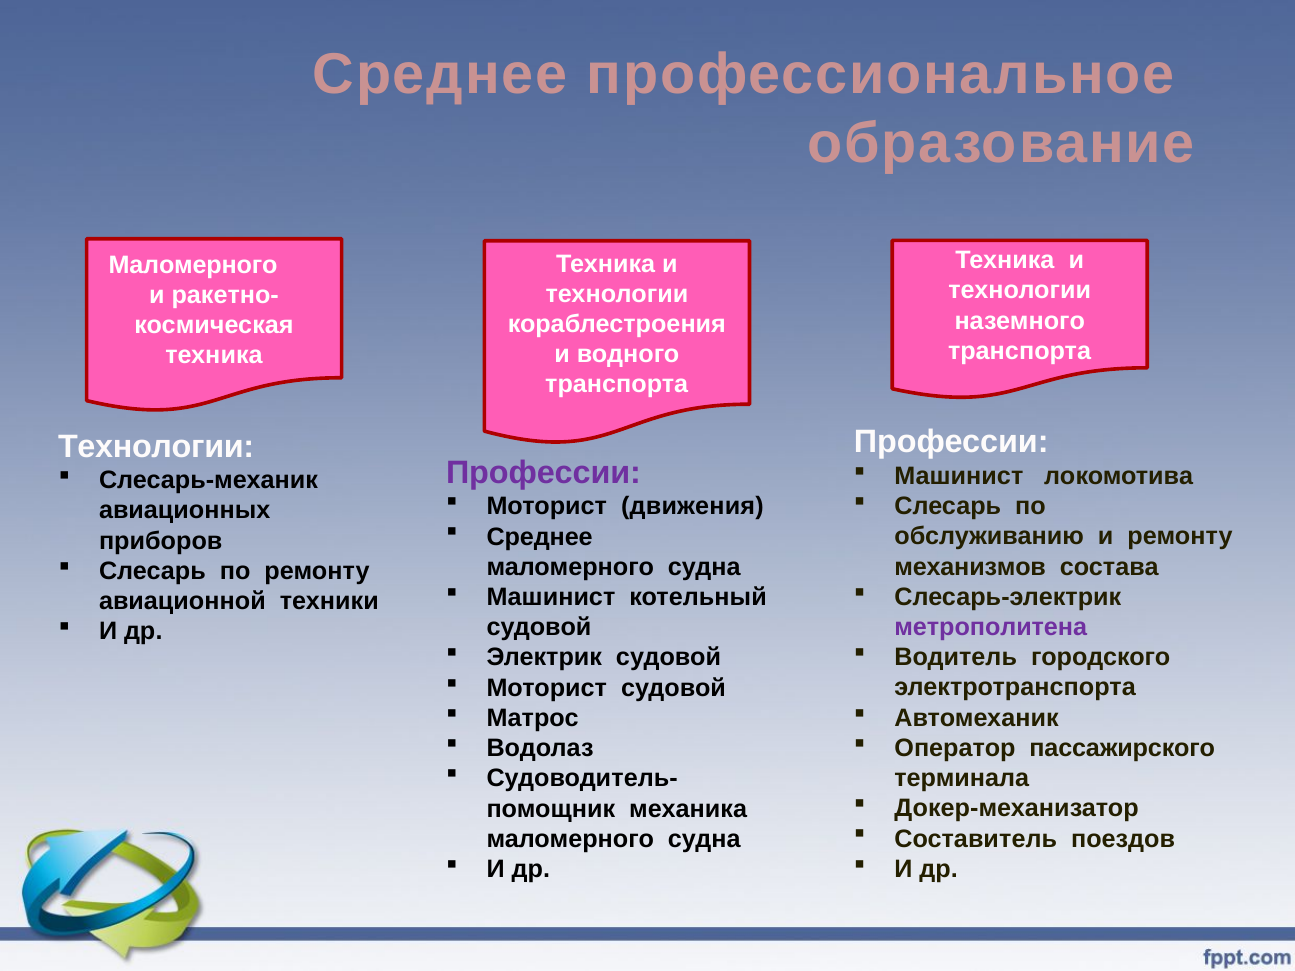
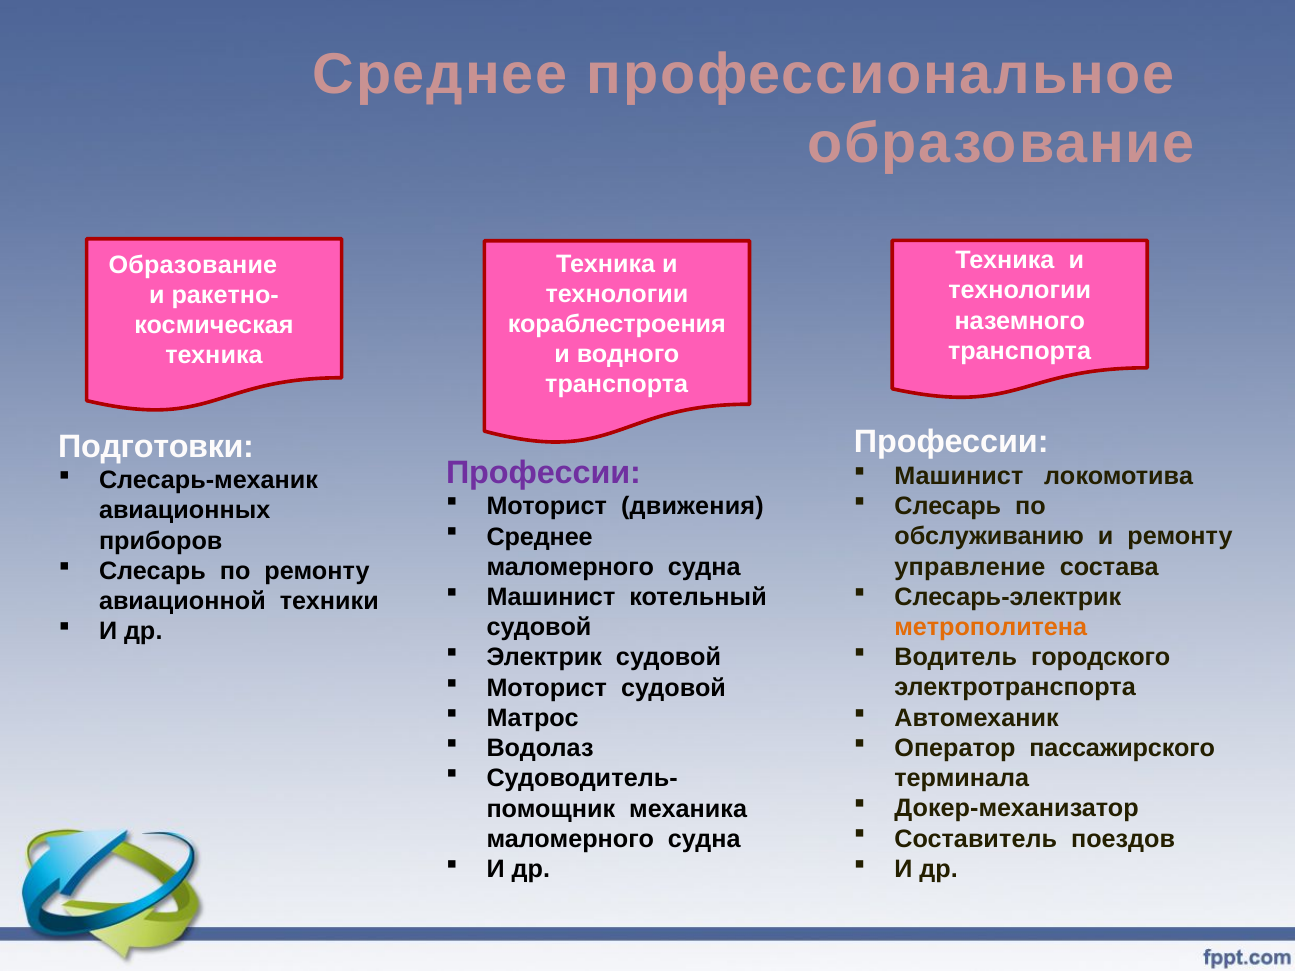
Маломерного at (193, 265): Маломерного -> Образование
Технологии at (156, 446): Технологии -> Подготовки
механизмов: механизмов -> управление
метрополитена colour: purple -> orange
